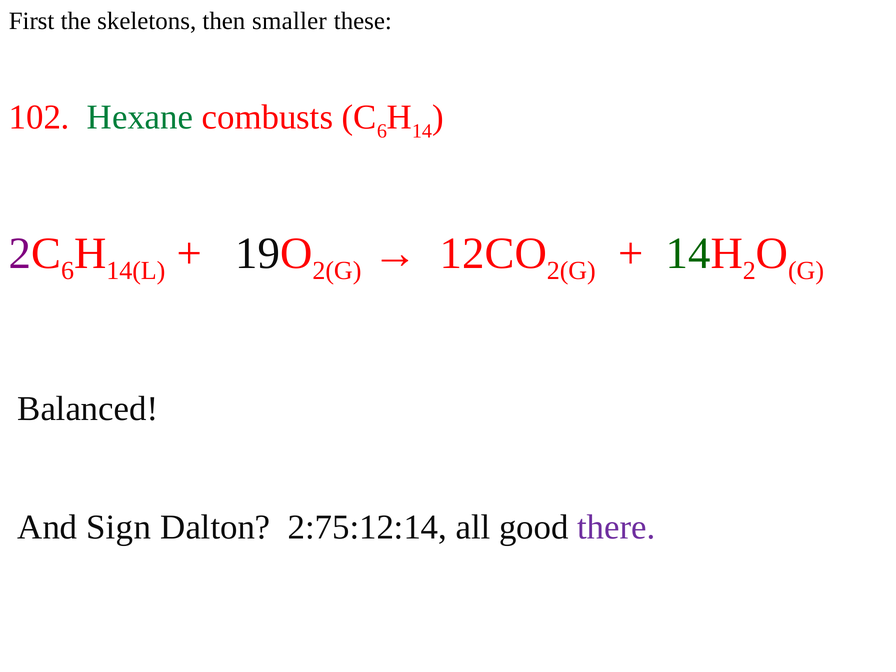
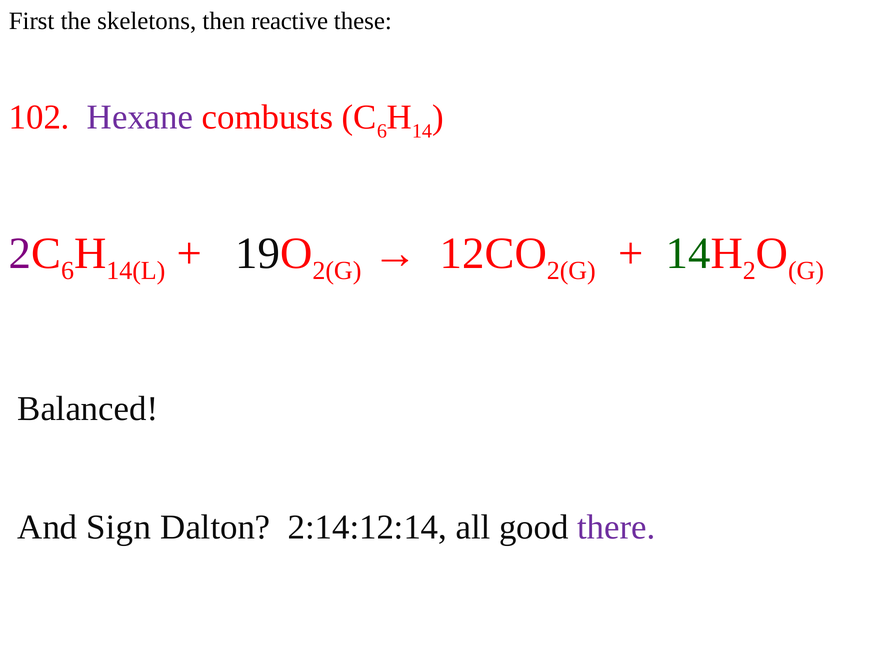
smaller: smaller -> reactive
Hexane colour: green -> purple
2:75:12:14: 2:75:12:14 -> 2:14:12:14
